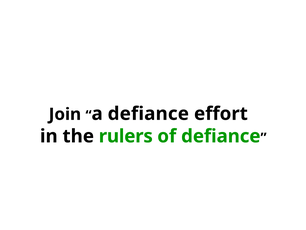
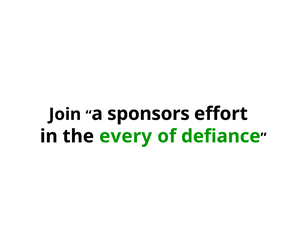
a defiance: defiance -> sponsors
rulers: rulers -> every
